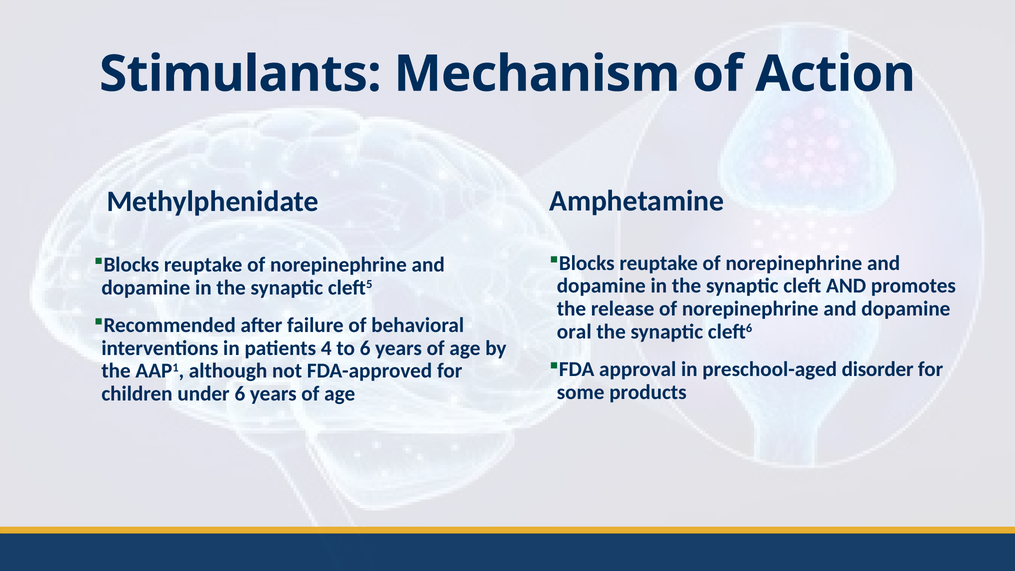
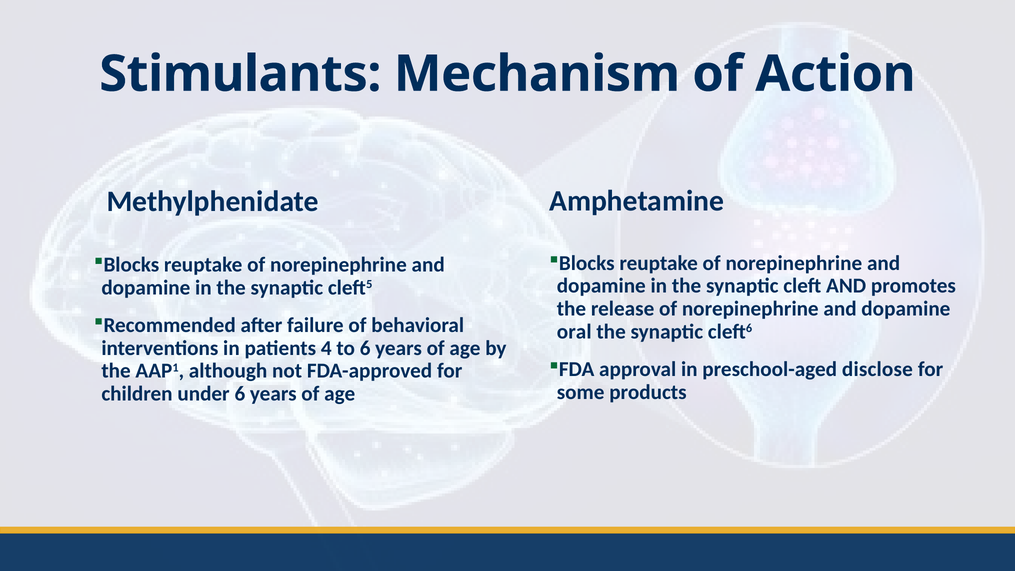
disorder: disorder -> disclose
